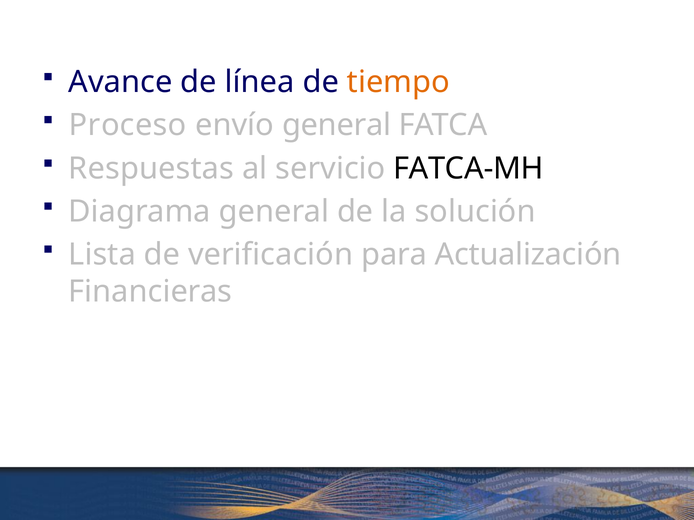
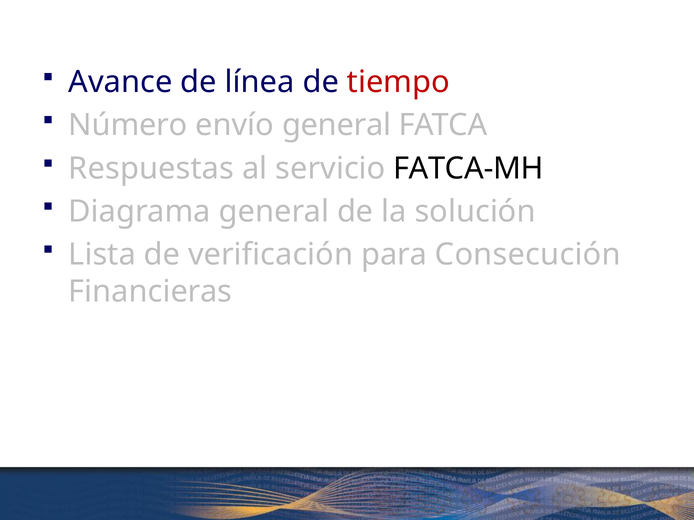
tiempo colour: orange -> red
Proceso: Proceso -> Número
Actualización: Actualización -> Consecución
